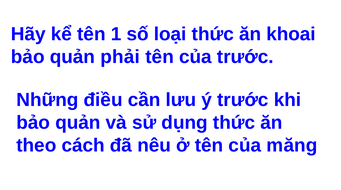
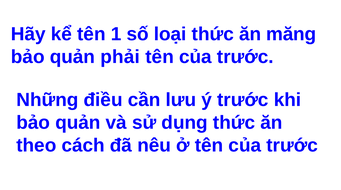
khoai: khoai -> măng
ở tên của măng: măng -> trước
